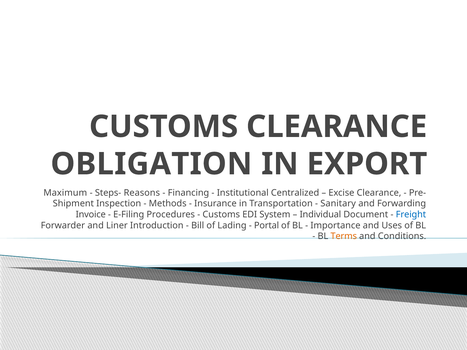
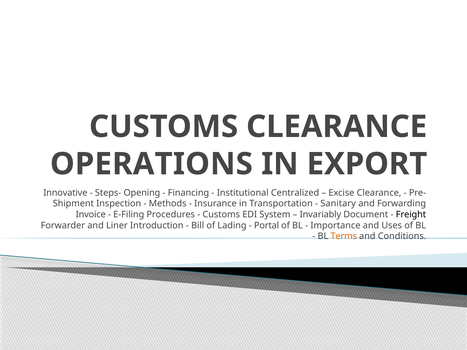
OBLIGATION: OBLIGATION -> OPERATIONS
Maximum: Maximum -> Innovative
Reasons: Reasons -> Opening
Individual: Individual -> Invariably
Freight colour: blue -> black
